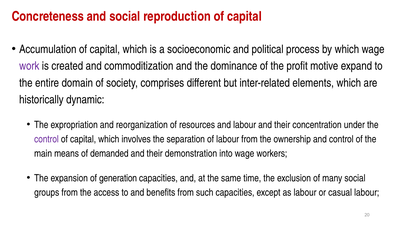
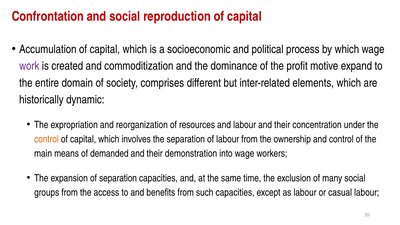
Concreteness: Concreteness -> Confrontation
control at (46, 139) colour: purple -> orange
of generation: generation -> separation
